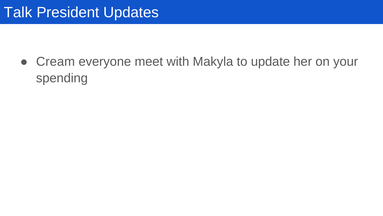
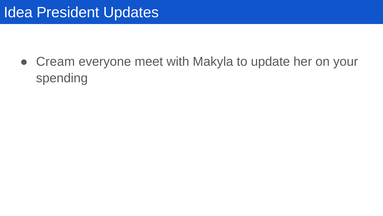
Talk: Talk -> Idea
